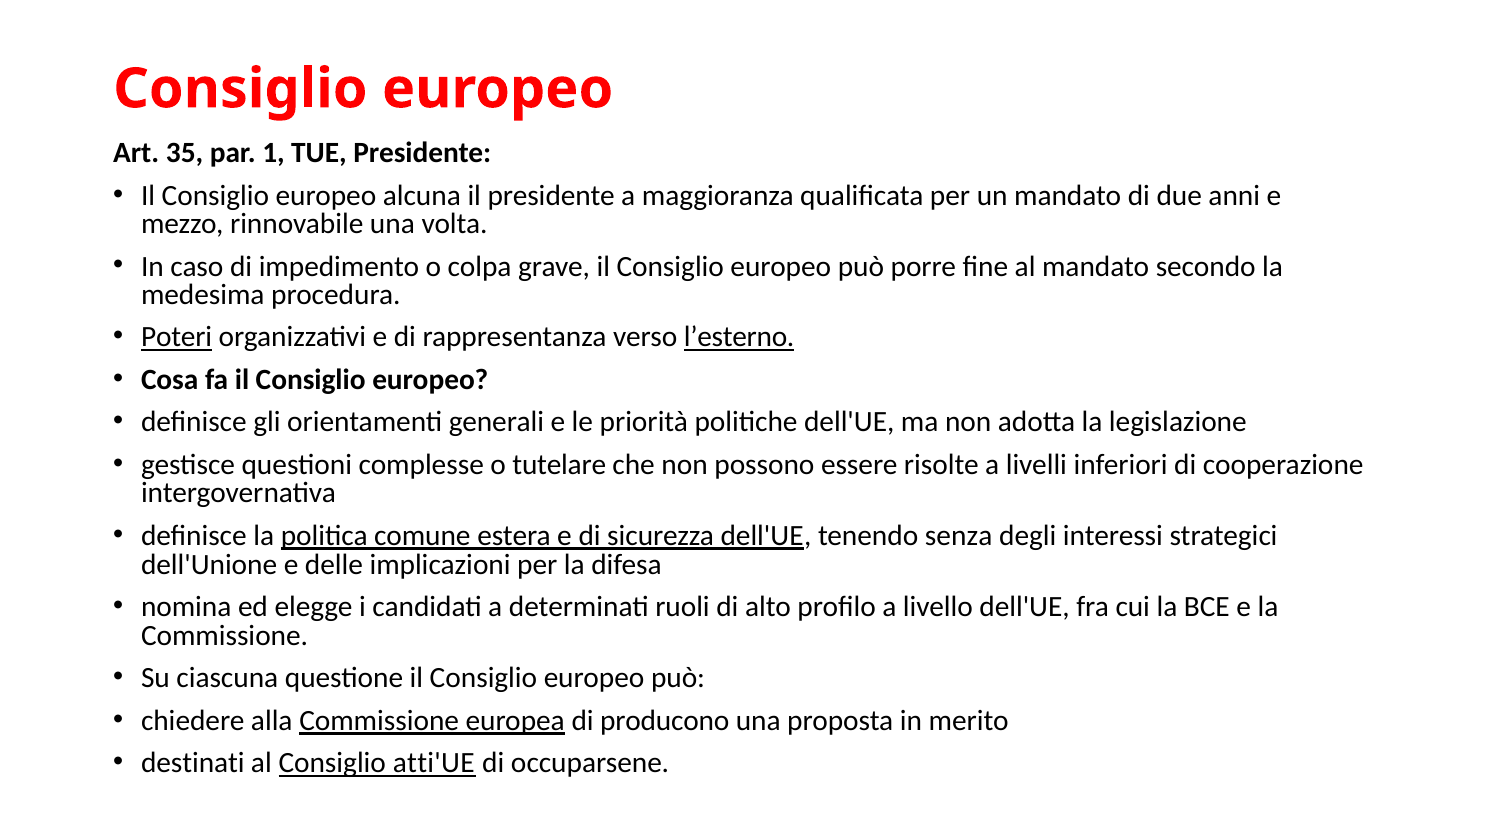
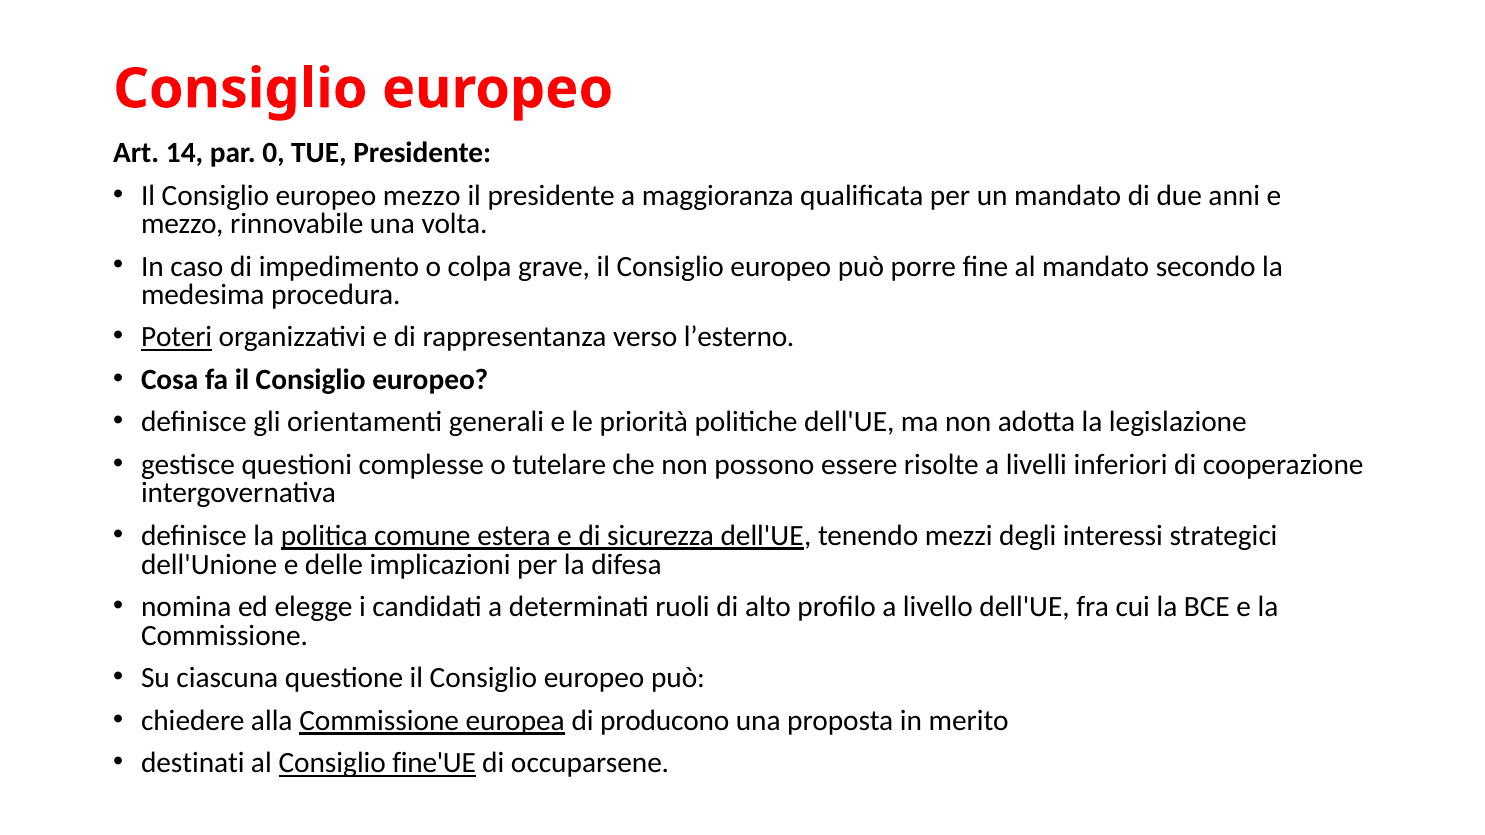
35: 35 -> 14
1: 1 -> 0
europeo alcuna: alcuna -> mezzo
l’esterno underline: present -> none
senza: senza -> mezzi
atti'UE: atti'UE -> fine'UE
